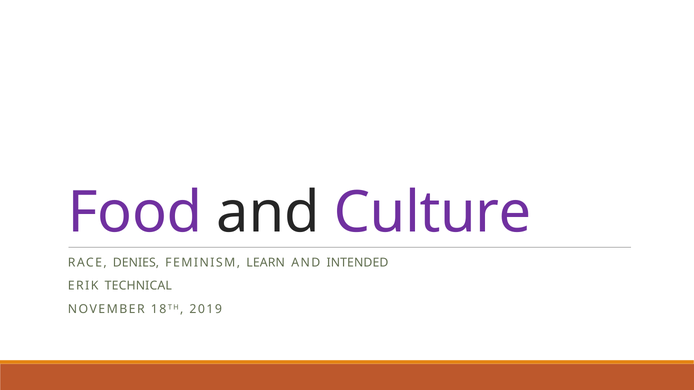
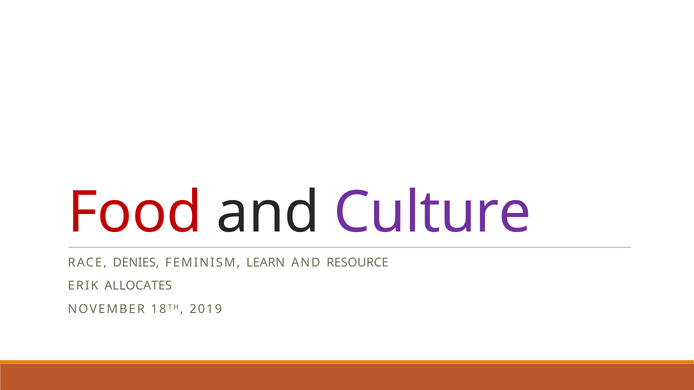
Food colour: purple -> red
INTENDED: INTENDED -> RESOURCE
TECHNICAL: TECHNICAL -> ALLOCATES
